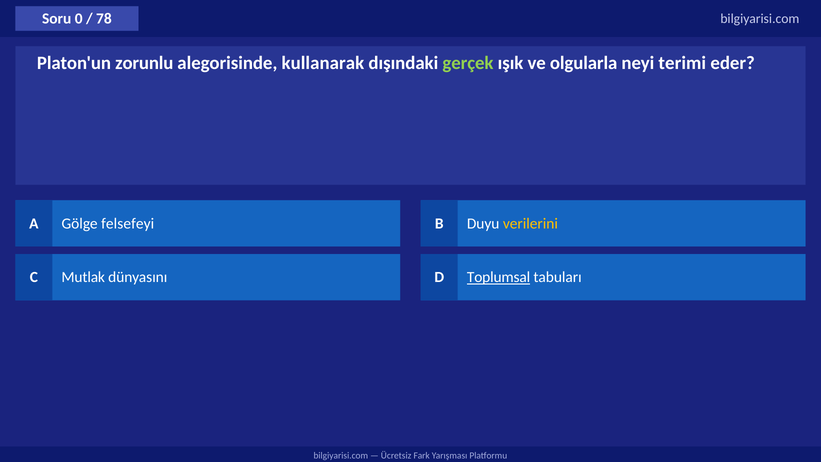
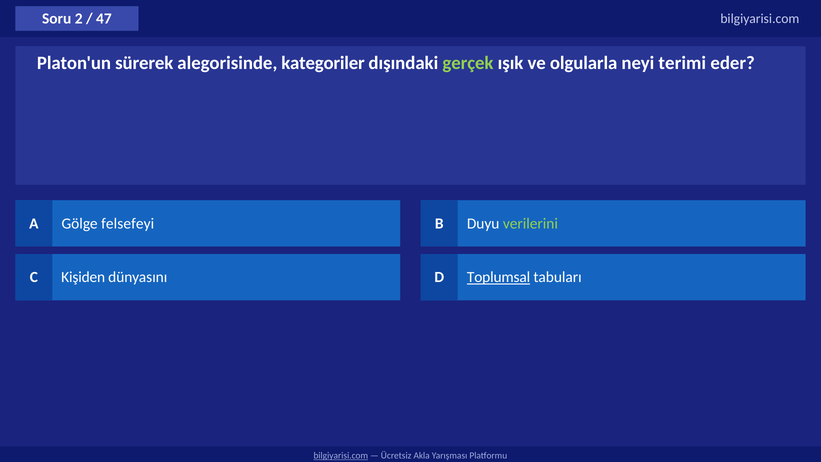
0: 0 -> 2
78: 78 -> 47
zorunlu: zorunlu -> sürerek
kullanarak: kullanarak -> kategoriler
verilerini colour: yellow -> light green
Mutlak: Mutlak -> Kişiden
bilgiyarisi.com at (341, 455) underline: none -> present
Fark: Fark -> Akla
